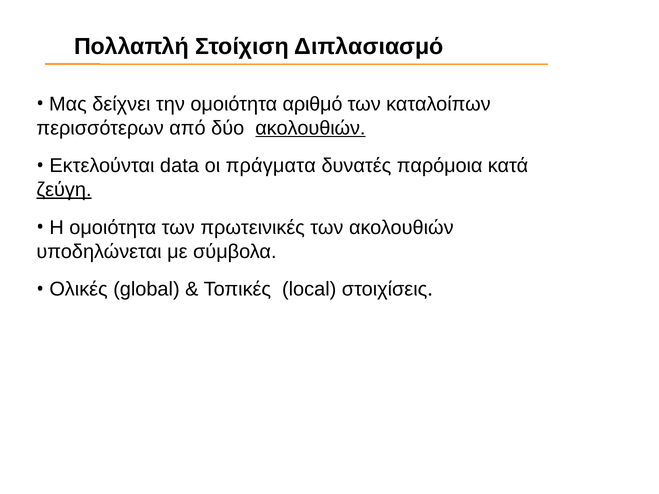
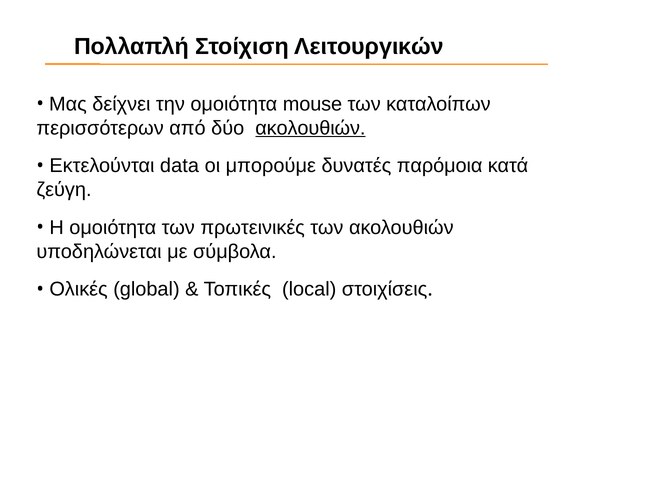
Διπλασιασμό: Διπλασιασμό -> Λειτουργικών
αριθμό: αριθμό -> mouse
πράγματα: πράγματα -> μπορούμε
ζεύγη underline: present -> none
